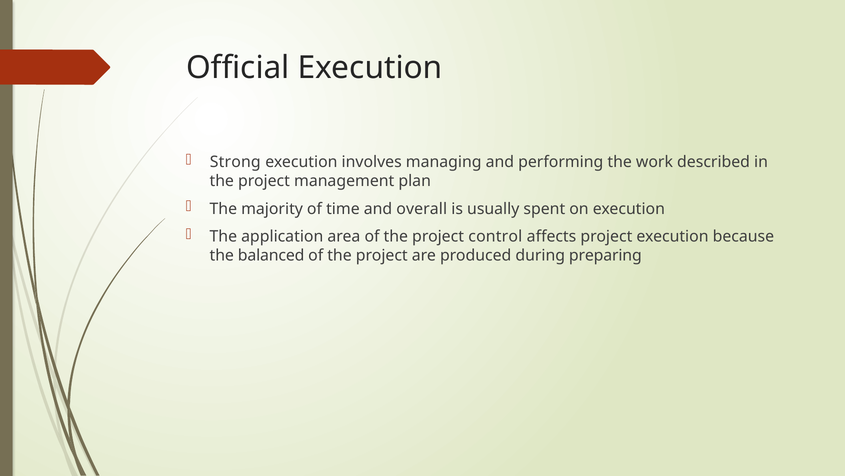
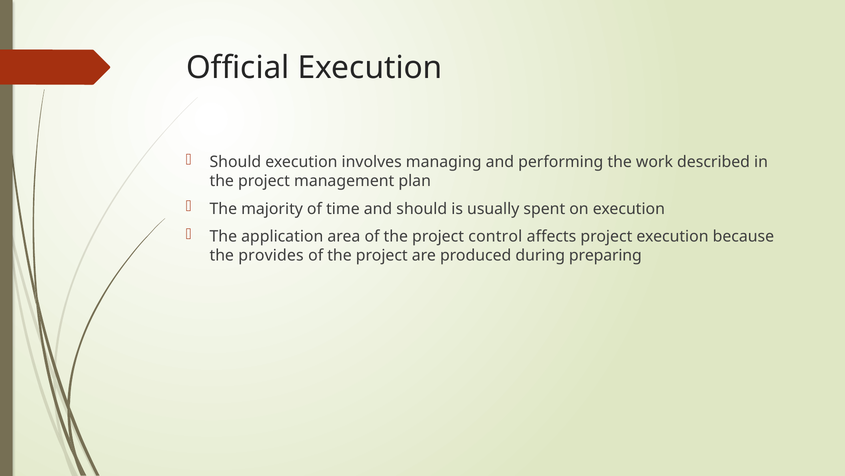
Strong at (235, 162): Strong -> Should
and overall: overall -> should
balanced: balanced -> provides
